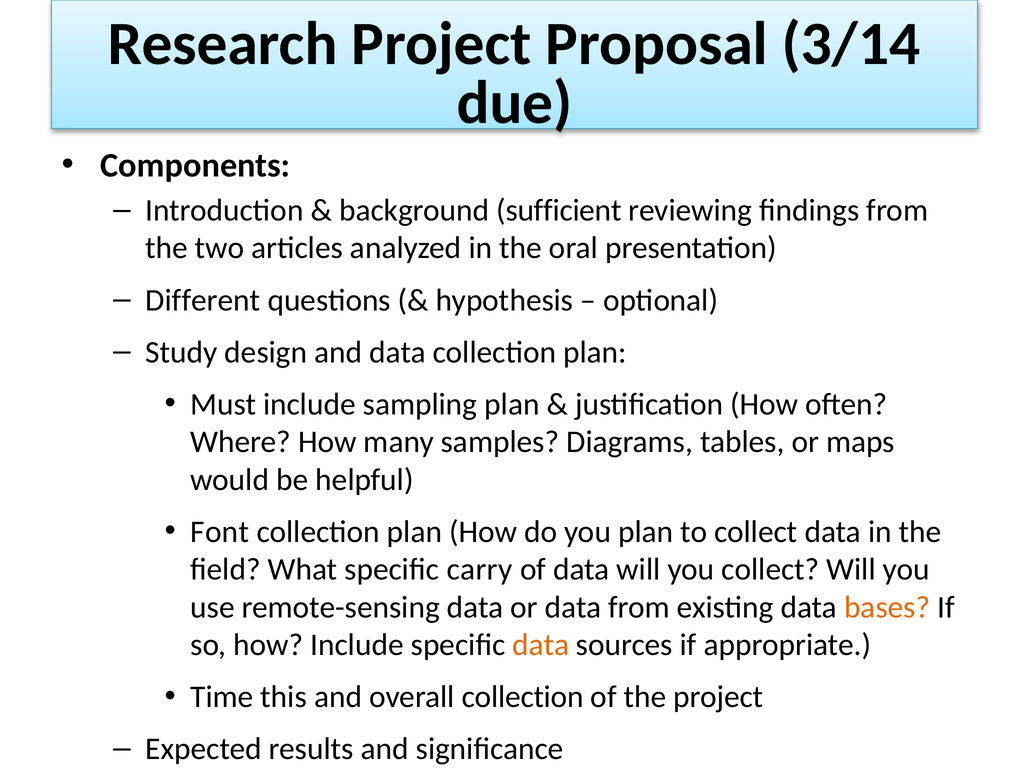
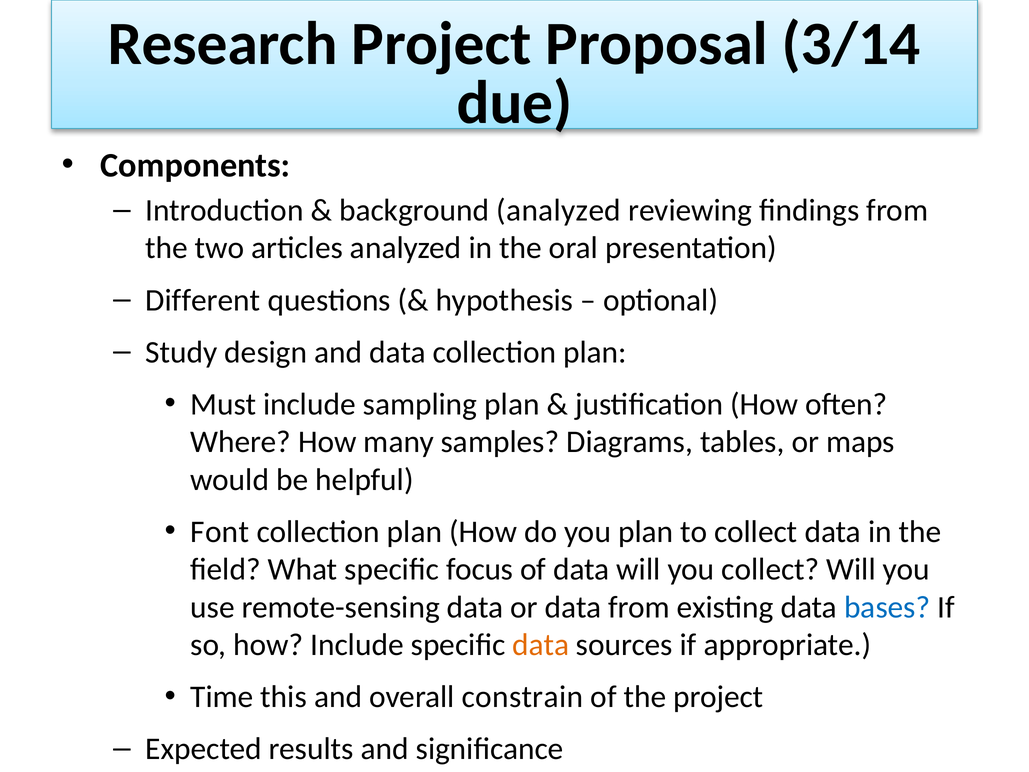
background sufficient: sufficient -> analyzed
carry: carry -> focus
bases colour: orange -> blue
overall collection: collection -> constrain
